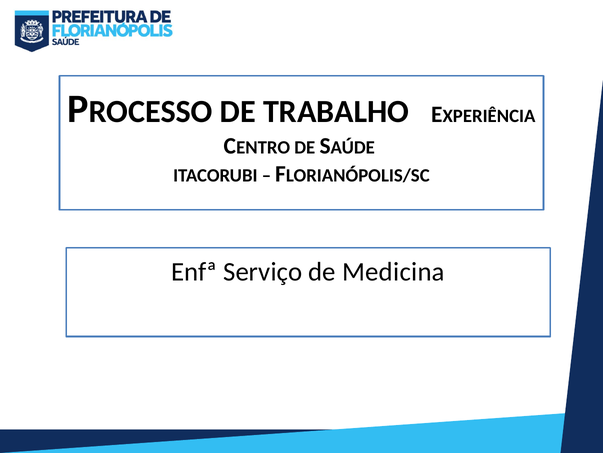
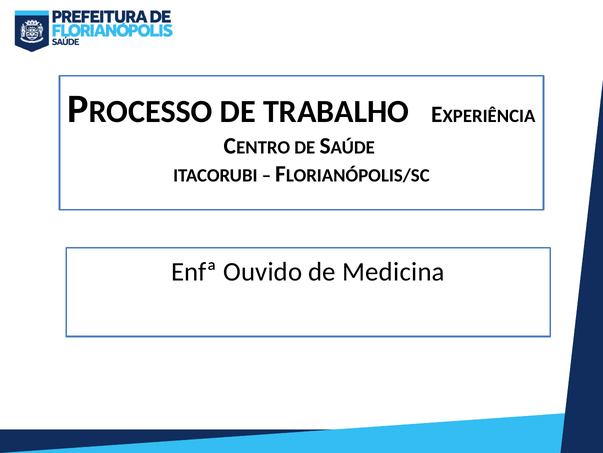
Serviço: Serviço -> Ouvido
